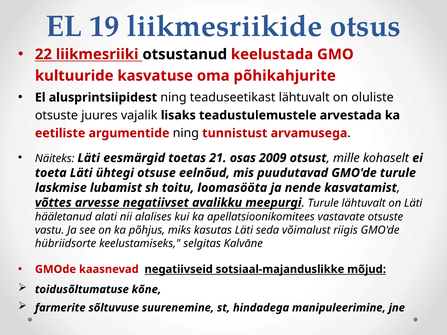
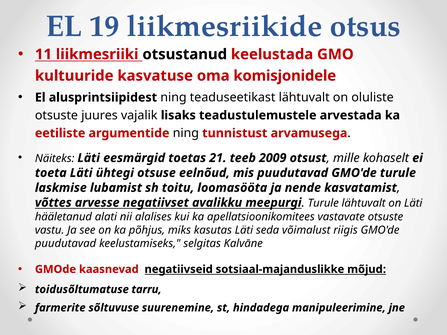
22: 22 -> 11
põhikahjurite: põhikahjurite -> komisjonidele
osas: osas -> teeb
hübriidsorte at (66, 244): hübriidsorte -> puudutavad
kõne: kõne -> tarru
